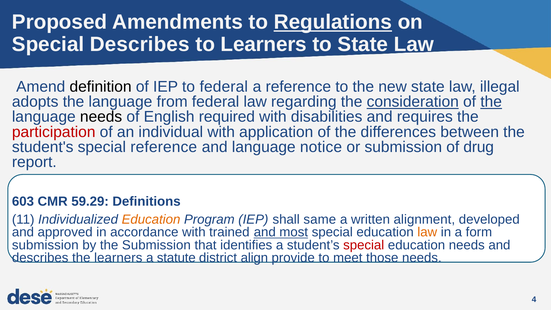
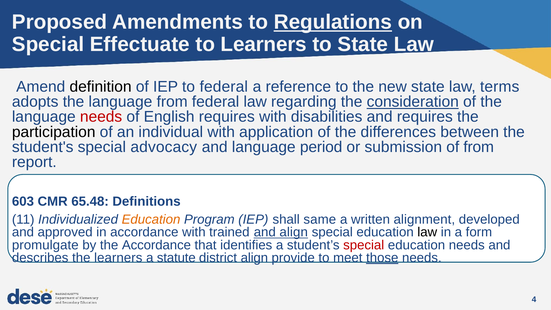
Special Describes: Describes -> Effectuate
illegal: illegal -> terms
the at (491, 102) underline: present -> none
needs at (101, 117) colour: black -> red
English required: required -> requires
participation colour: red -> black
special reference: reference -> advocacy
notice: notice -> period
of drug: drug -> from
59.29: 59.29 -> 65.48
and most: most -> align
law at (427, 232) colour: orange -> black
submission at (45, 245): submission -> promulgate
the Submission: Submission -> Accordance
those underline: none -> present
